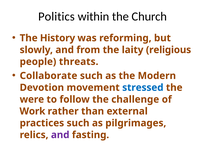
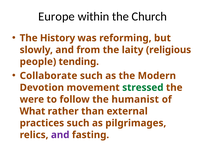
Politics: Politics -> Europe
threats: threats -> tending
stressed colour: blue -> green
challenge: challenge -> humanist
Work: Work -> What
